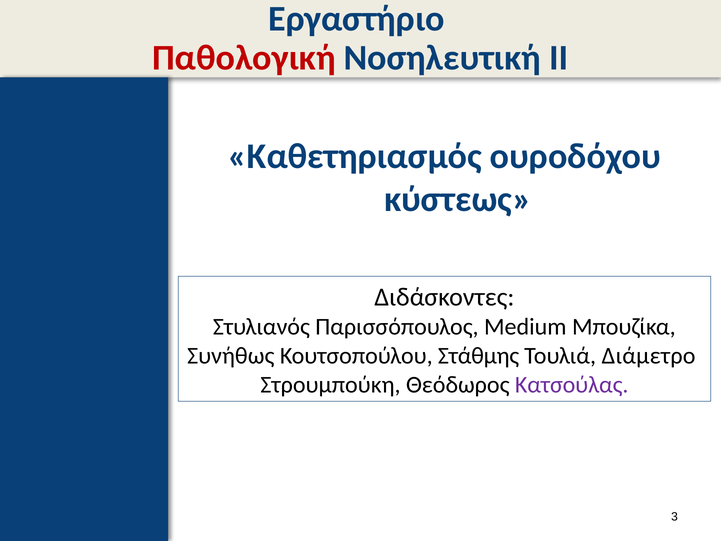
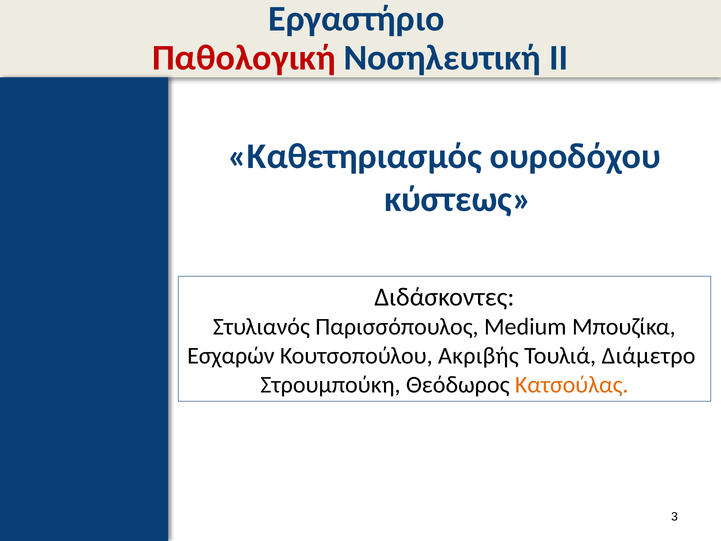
Συνήθως: Συνήθως -> Εσχαρών
Στάθμης: Στάθμης -> Ακριβής
Κατσούλας colour: purple -> orange
